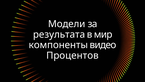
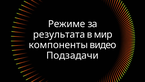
Модели: Модели -> Режиме
Процентов: Процентов -> Подзадачи
